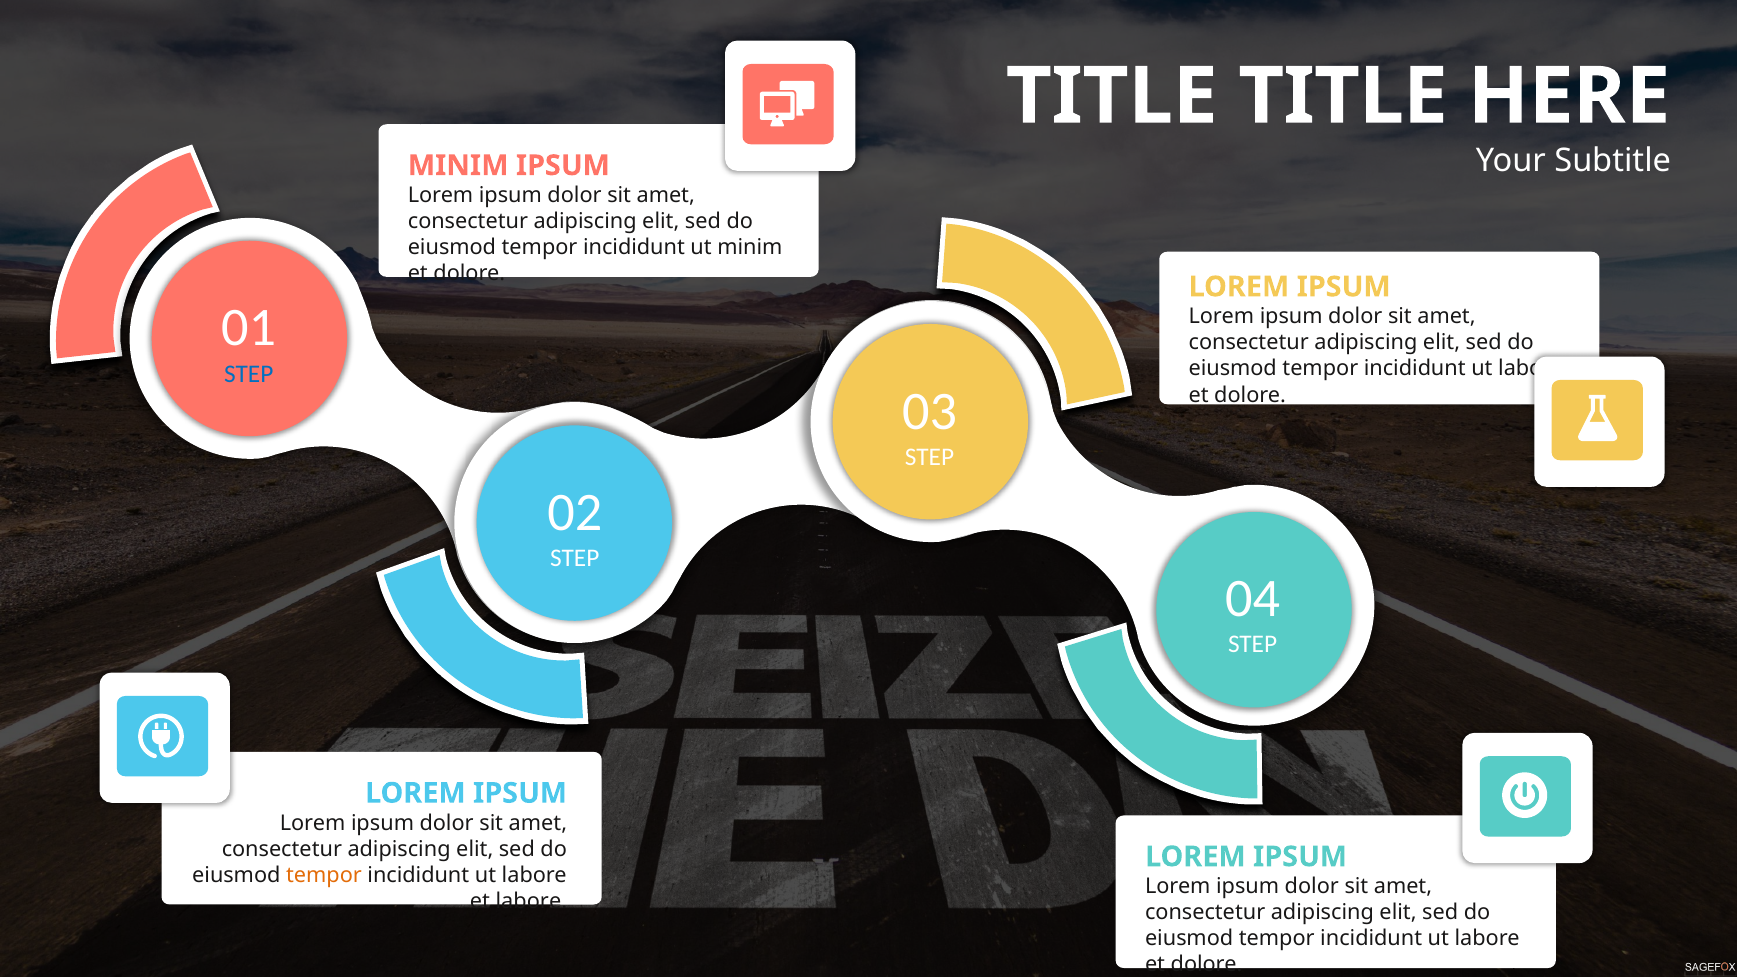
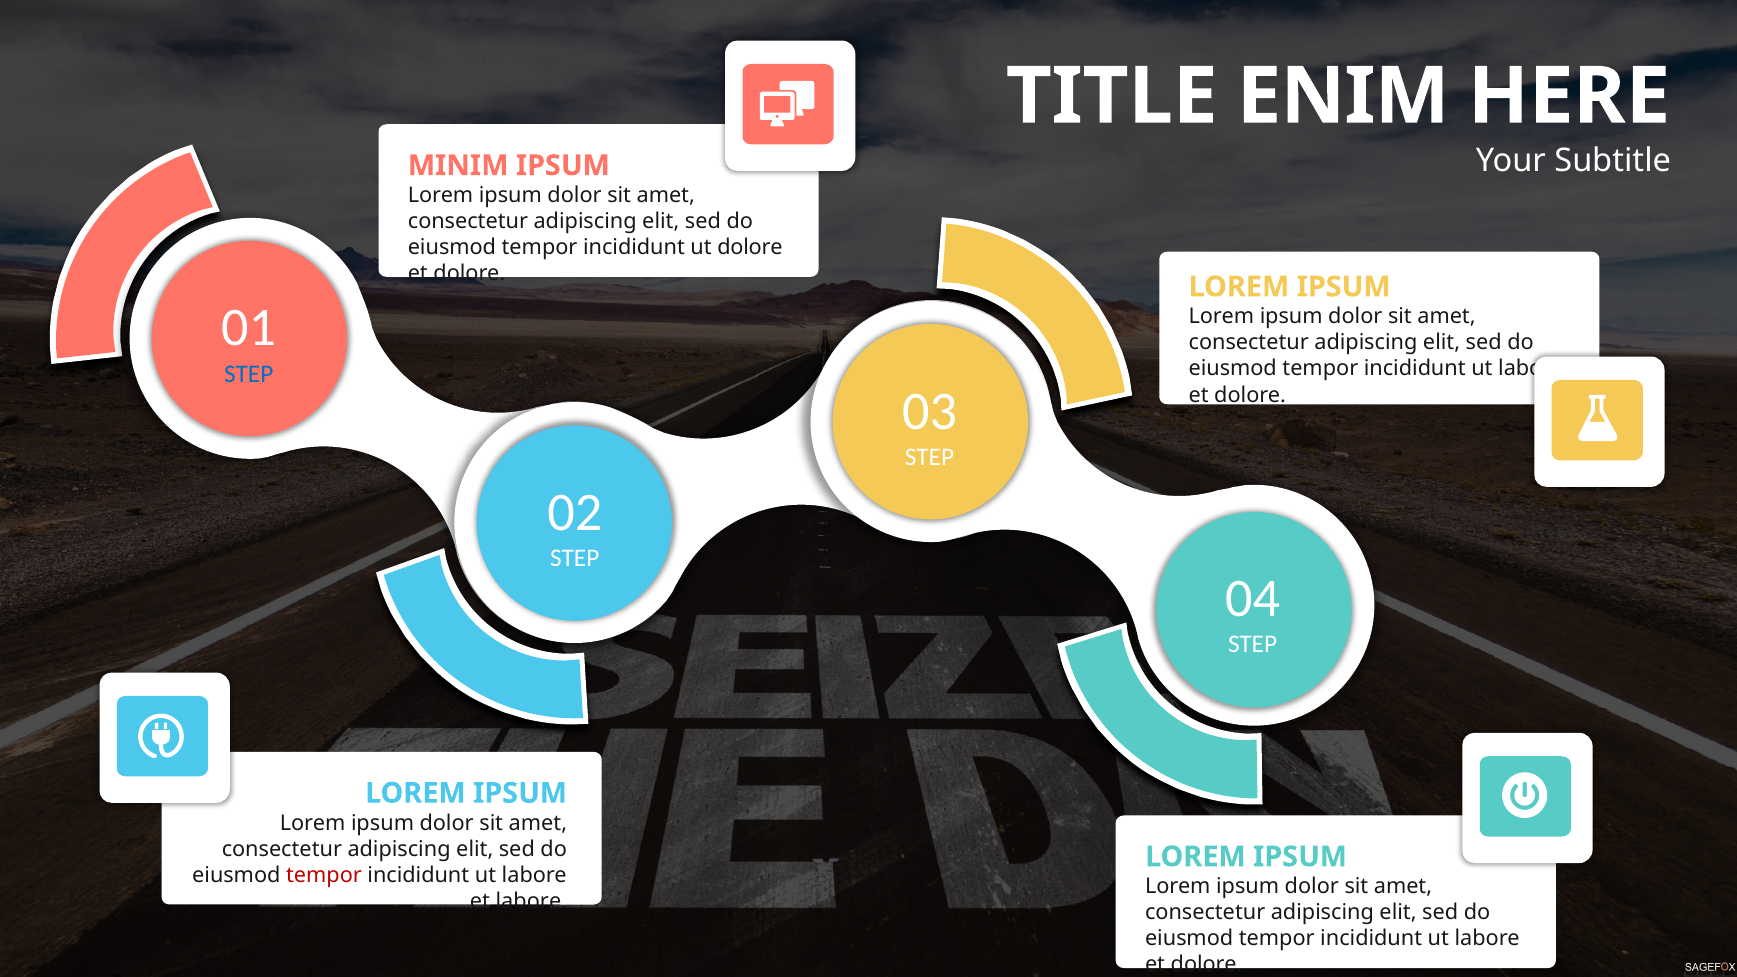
TITLE TITLE: TITLE -> ENIM
minim at (750, 248): minim -> dolore
tempor at (324, 875) colour: orange -> red
